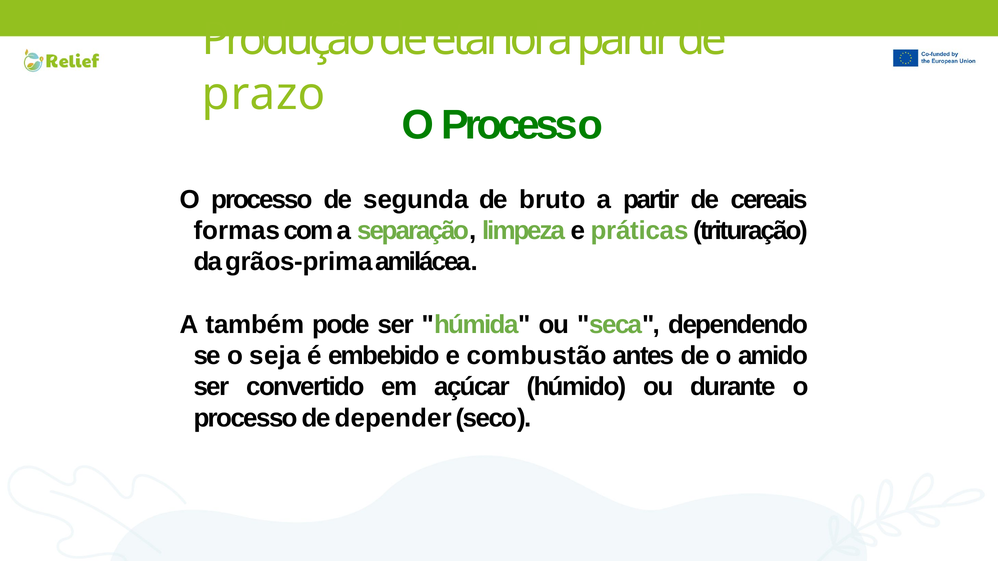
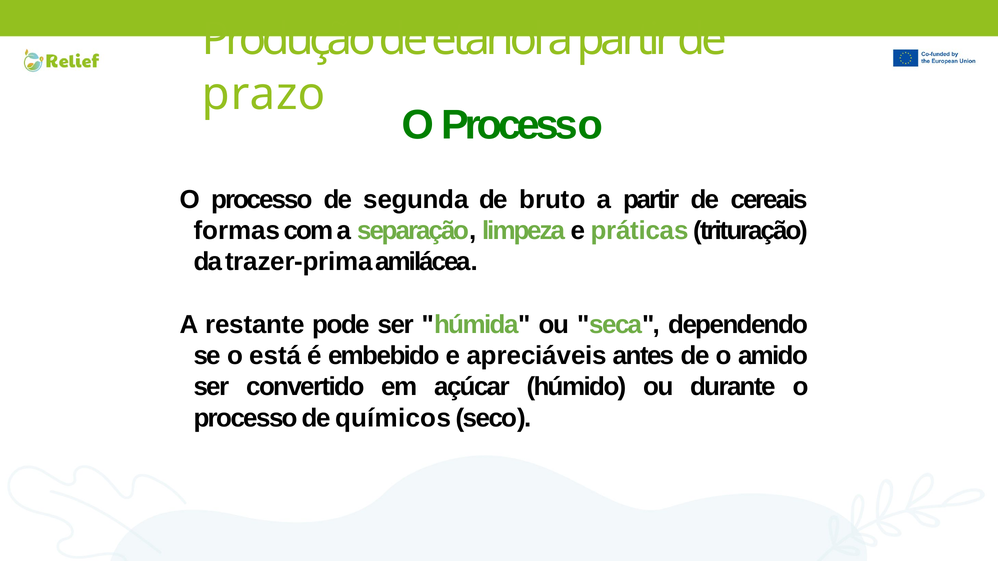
grãos-prima: grãos-prima -> trazer-prima
também: também -> restante
seja: seja -> está
combustão: combustão -> apreciáveis
depender: depender -> químicos
